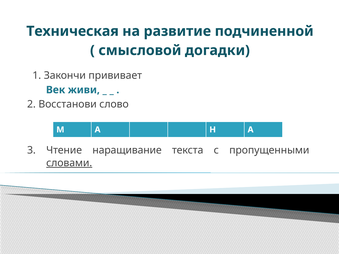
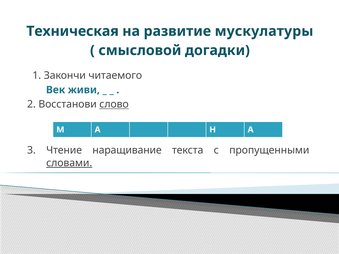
подчиненной: подчиненной -> мускулатуры
прививает: прививает -> читаемого
слово underline: none -> present
